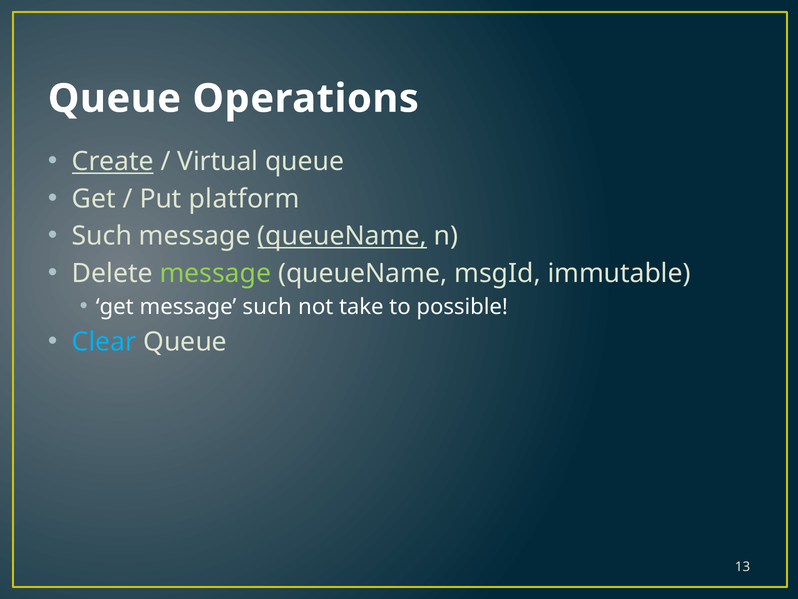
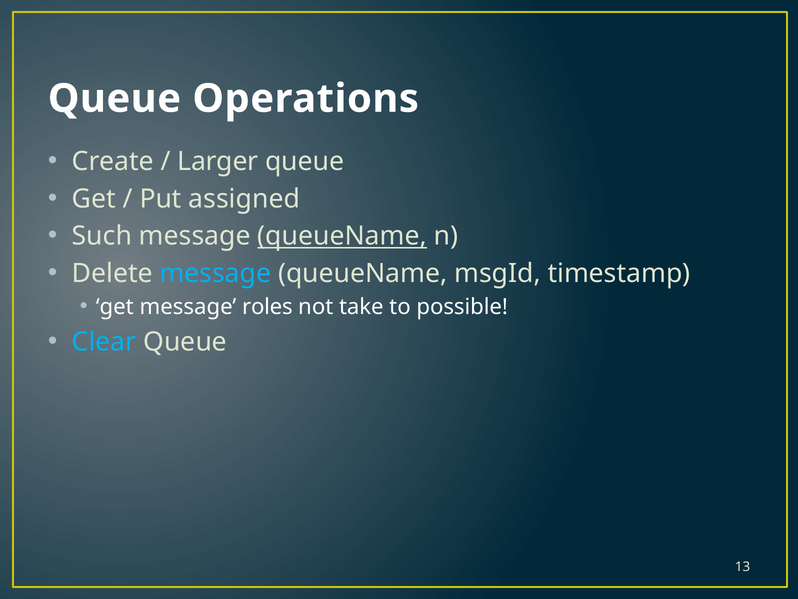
Create underline: present -> none
Virtual: Virtual -> Larger
platform: platform -> assigned
message at (215, 273) colour: light green -> light blue
immutable: immutable -> timestamp
message such: such -> roles
